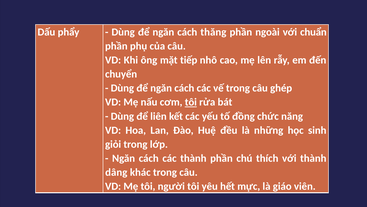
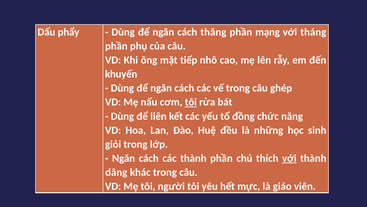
ngoài: ngoài -> mạng
chuẩn: chuẩn -> tháng
chuyển: chuyển -> khuyến
với at (289, 158) underline: none -> present
